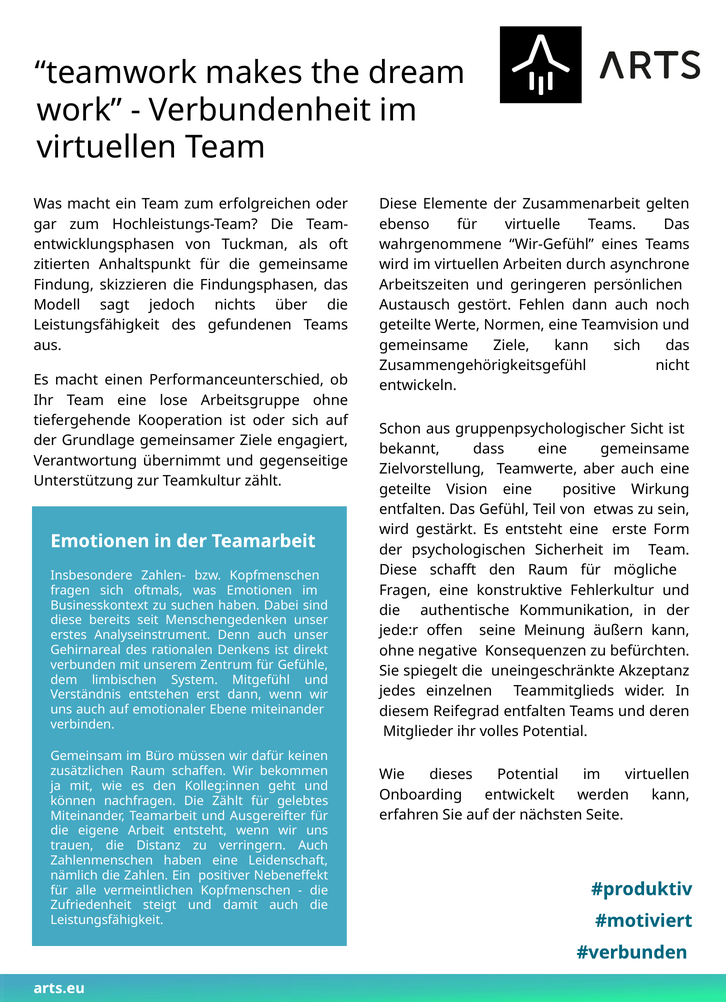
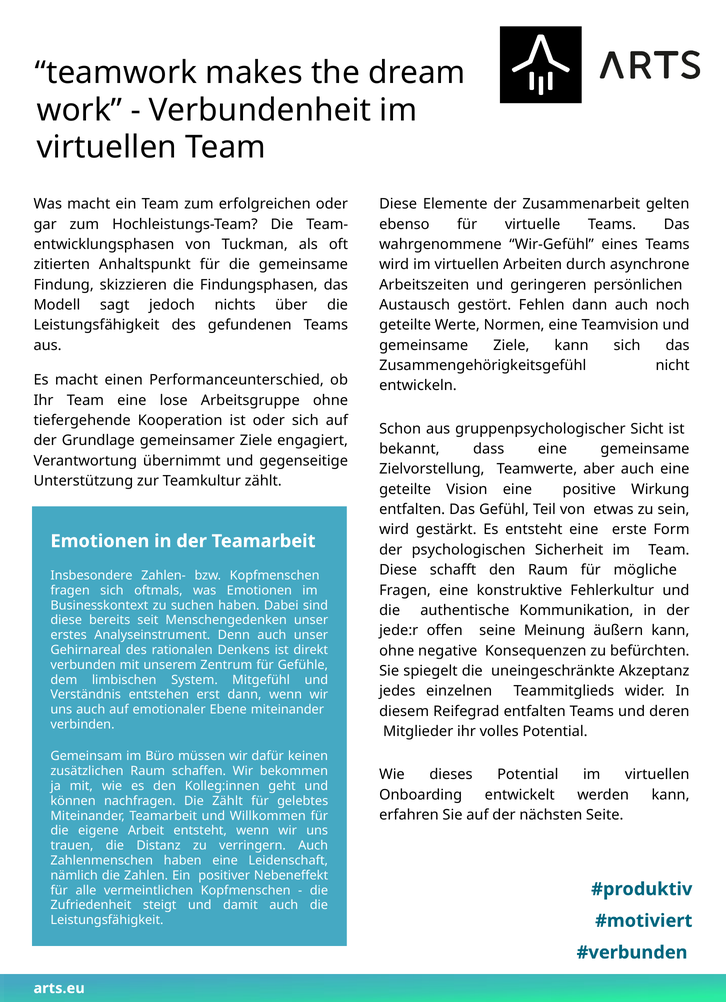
Ausgereifter: Ausgereifter -> Willkommen
